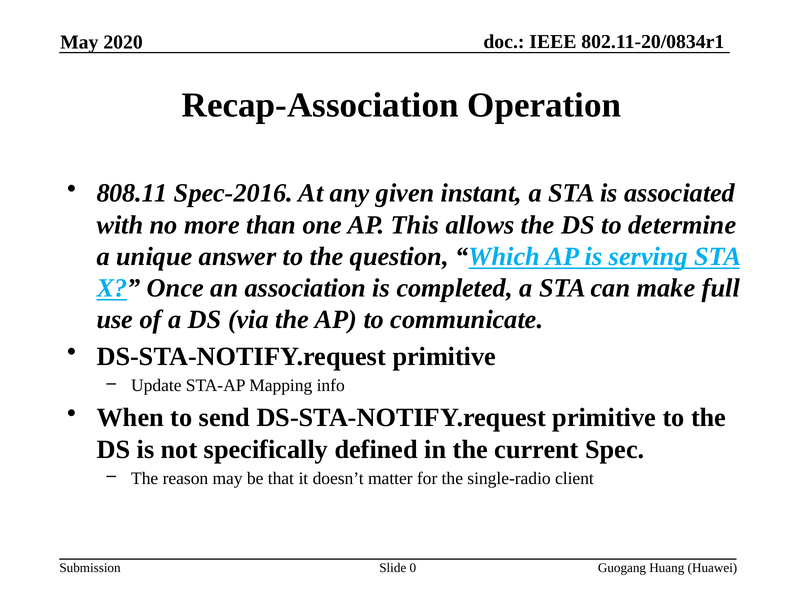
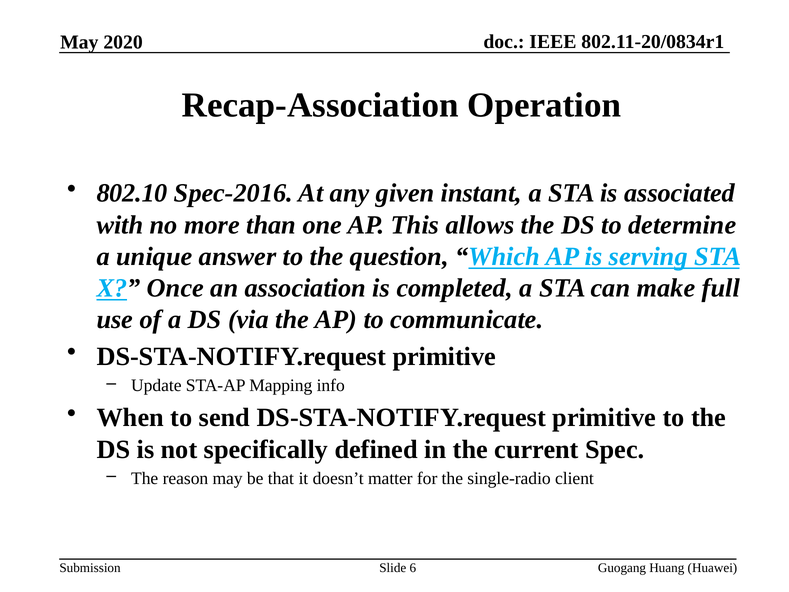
808.11: 808.11 -> 802.10
0: 0 -> 6
